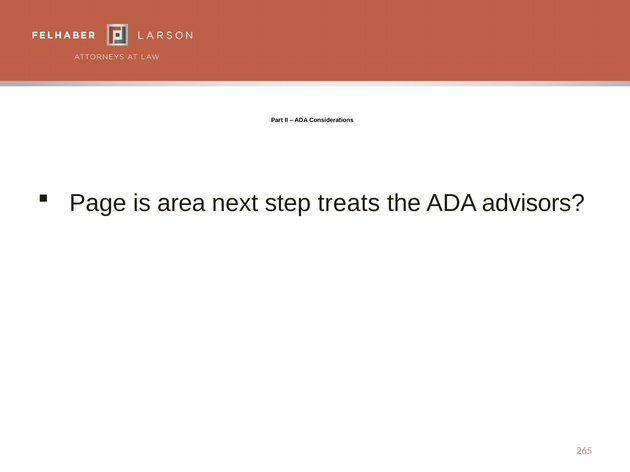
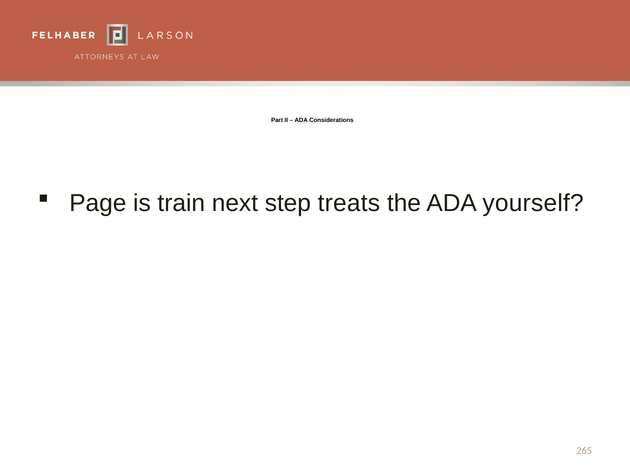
area: area -> train
advisors: advisors -> yourself
